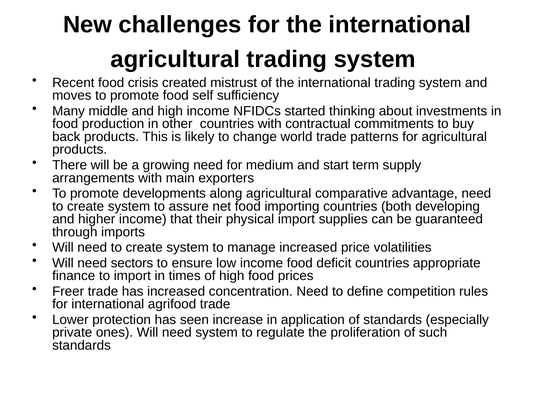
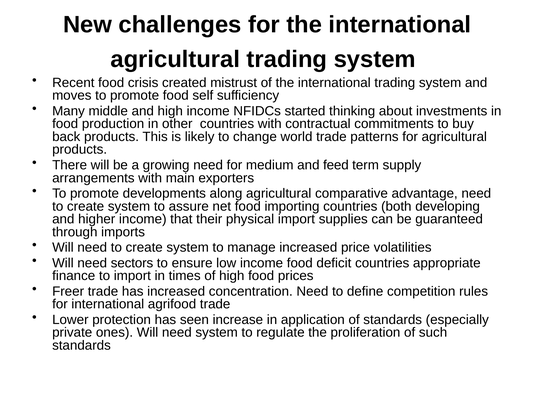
start: start -> feed
